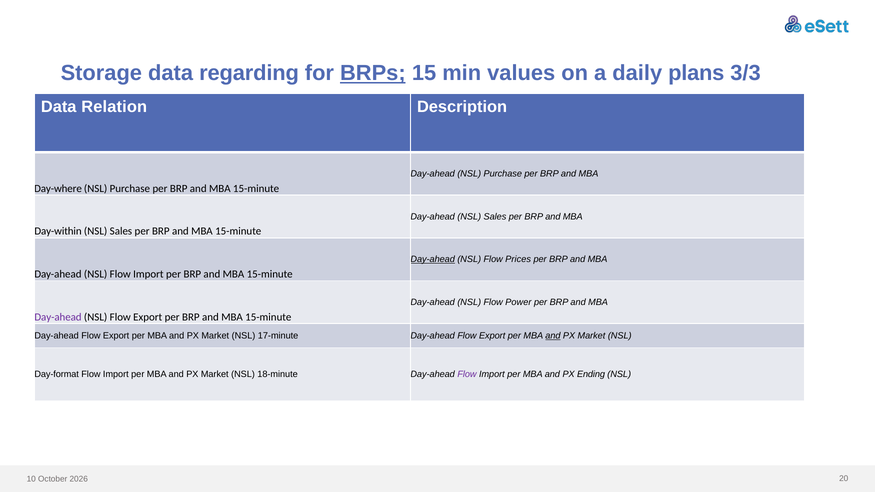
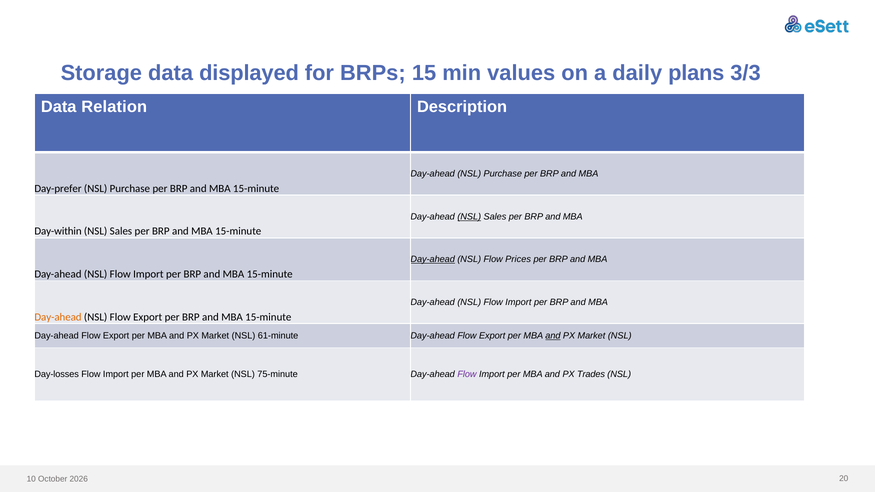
regarding: regarding -> displayed
BRPs underline: present -> none
Day-where: Day-where -> Day-prefer
NSL at (469, 217) underline: none -> present
Power at (518, 302): Power -> Import
Day-ahead at (58, 317) colour: purple -> orange
17-minute: 17-minute -> 61-minute
Day-format: Day-format -> Day-losses
18-minute: 18-minute -> 75-minute
Ending: Ending -> Trades
